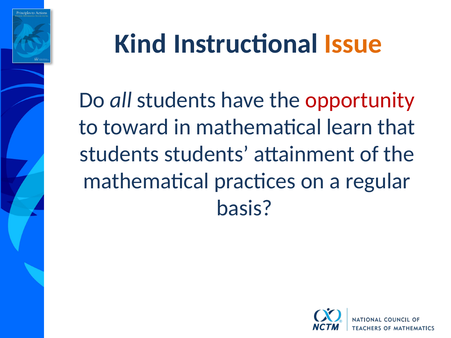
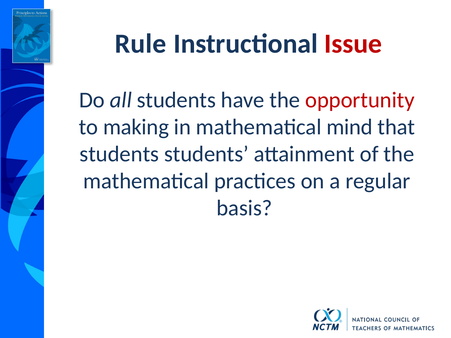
Kind: Kind -> Rule
Issue colour: orange -> red
toward: toward -> making
learn: learn -> mind
